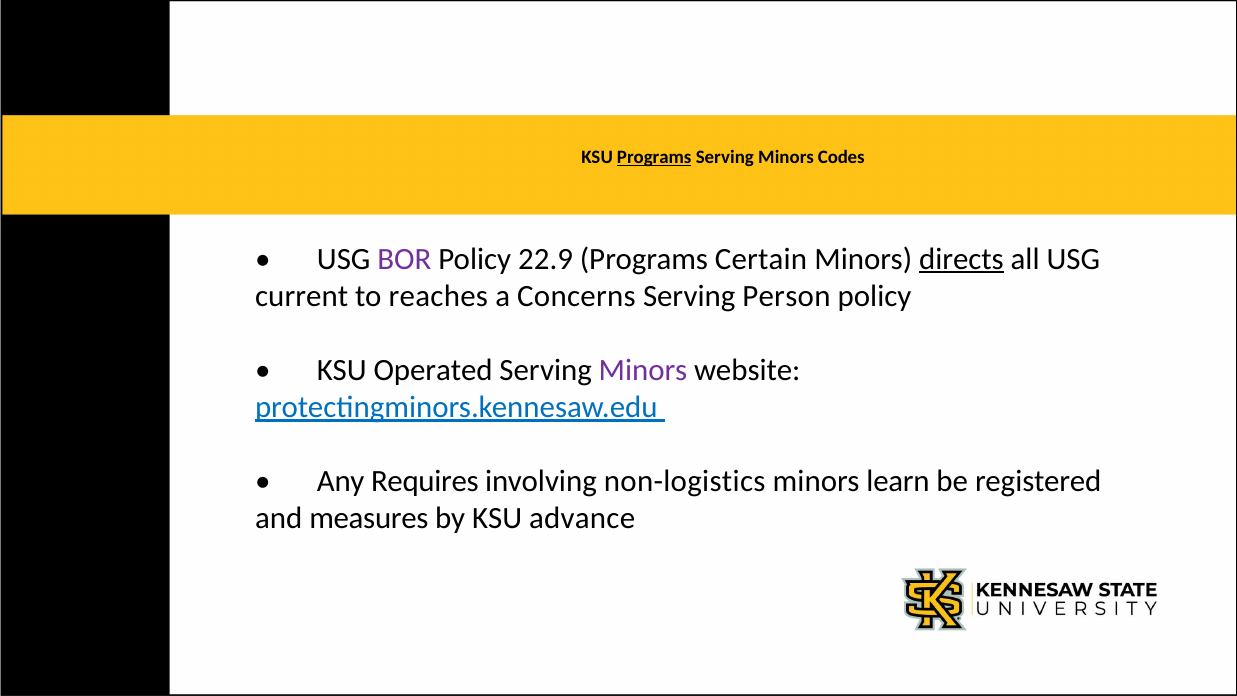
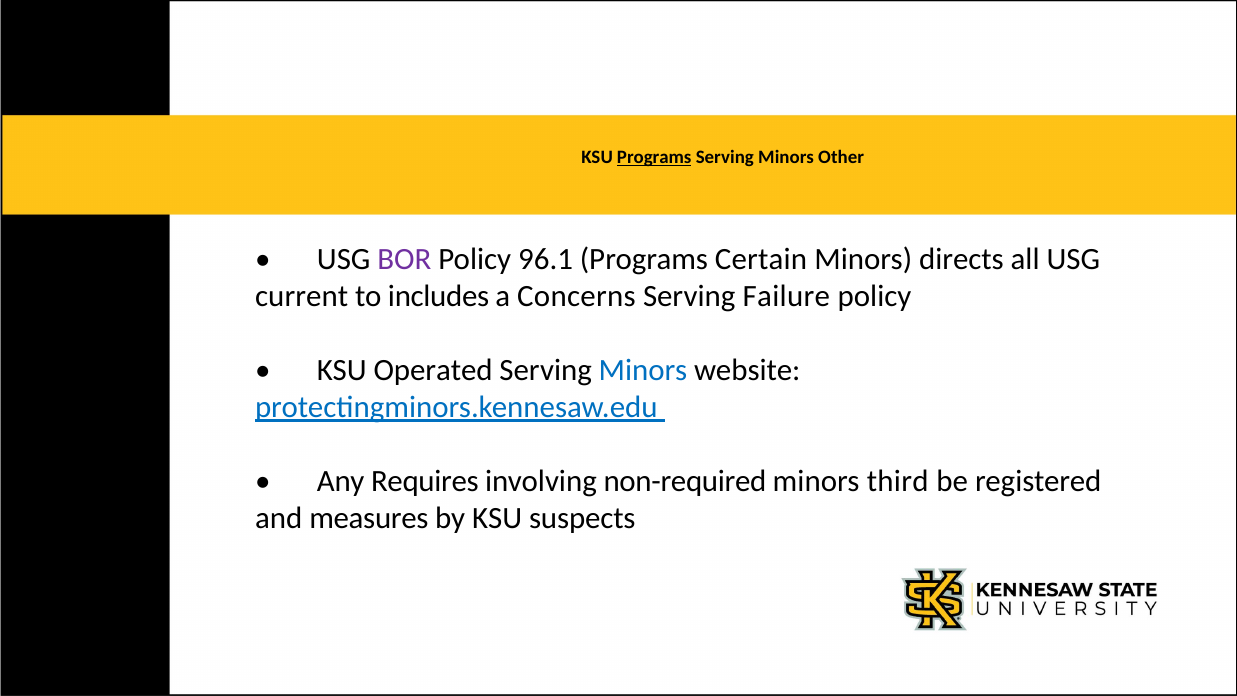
Codes: Codes -> Other
22.9: 22.9 -> 96.1
directs underline: present -> none
reaches: reaches -> includes
Person: Person -> Failure
Minors at (643, 370) colour: purple -> blue
non-logistics: non-logistics -> non-required
learn: learn -> third
advance: advance -> suspects
